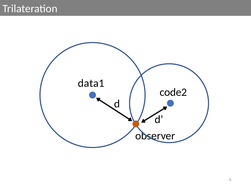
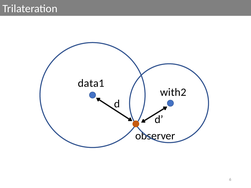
code2: code2 -> with2
